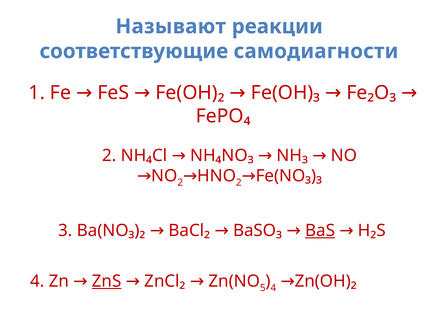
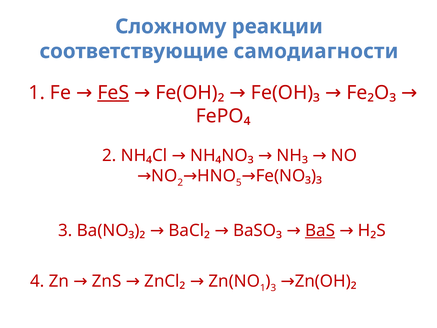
Называют: Называют -> Сложному
FeS underline: none -> present
2 at (239, 182): 2 -> 5
ZnS underline: present -> none
5 at (263, 288): 5 -> 1
4 at (273, 288): 4 -> 3
